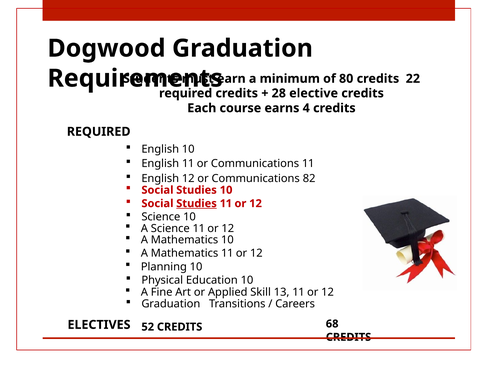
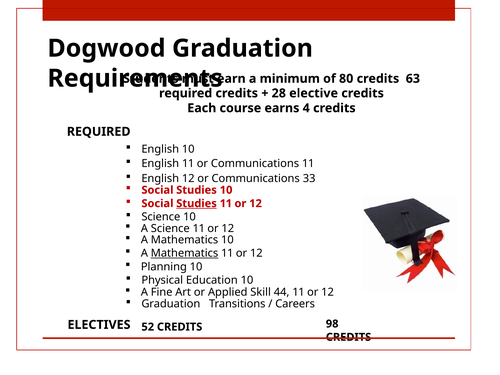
22: 22 -> 63
82: 82 -> 33
Mathematics at (185, 253) underline: none -> present
13: 13 -> 44
68: 68 -> 98
